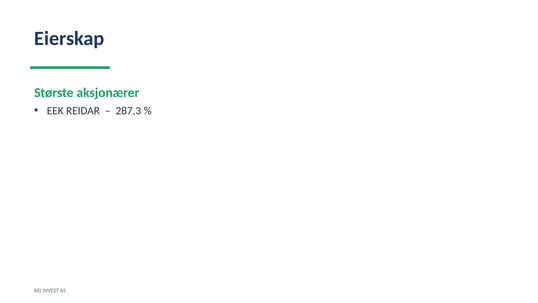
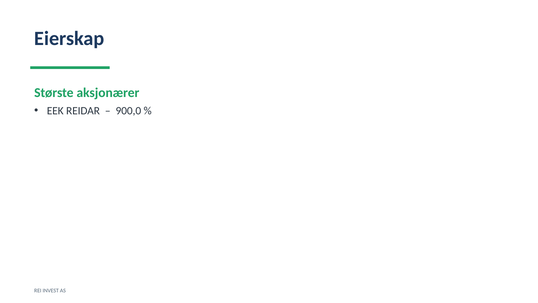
287,3: 287,3 -> 900,0
